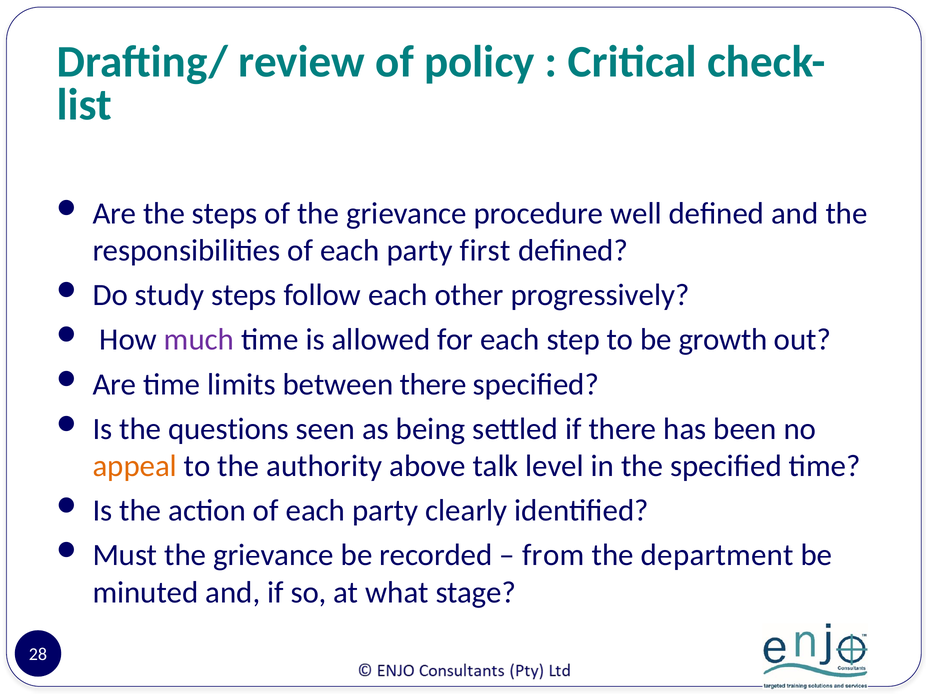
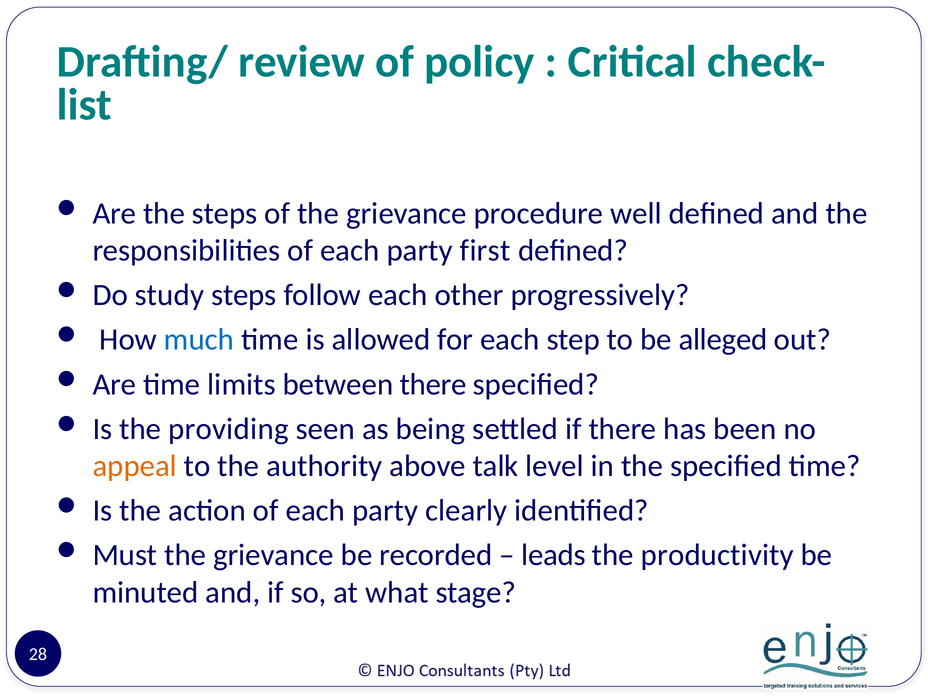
much colour: purple -> blue
growth: growth -> alleged
questions: questions -> providing
from: from -> leads
department: department -> productivity
